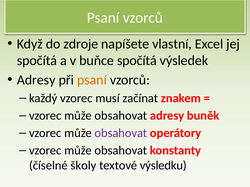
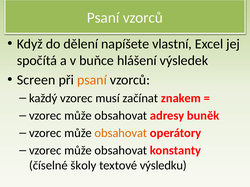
zdroje: zdroje -> dělení
buňce spočítá: spočítá -> hlášení
Adresy at (36, 80): Adresy -> Screen
obsahovat at (121, 133) colour: purple -> orange
